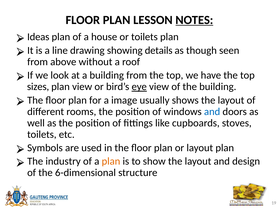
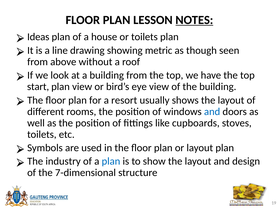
details: details -> metric
sizes: sizes -> start
eye underline: present -> none
image: image -> resort
plan at (111, 162) colour: orange -> blue
6-dimensional: 6-dimensional -> 7-dimensional
